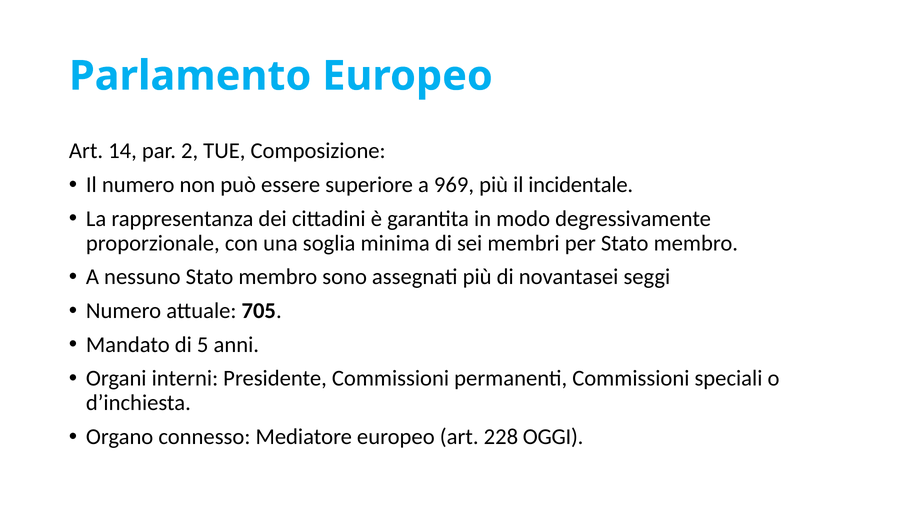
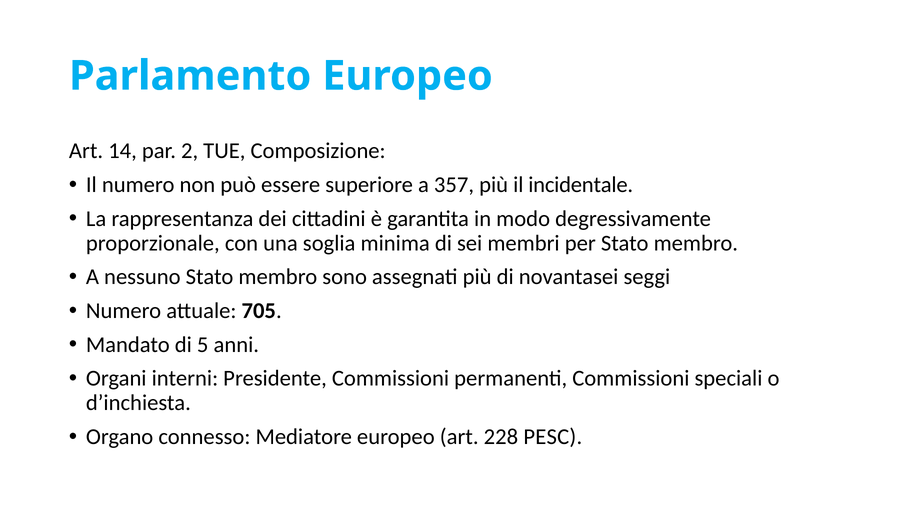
969: 969 -> 357
OGGI: OGGI -> PESC
